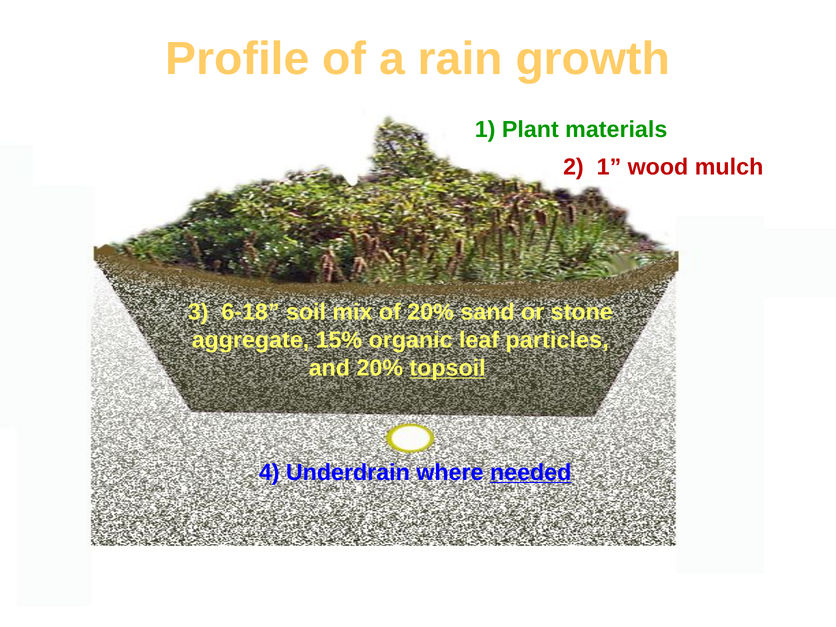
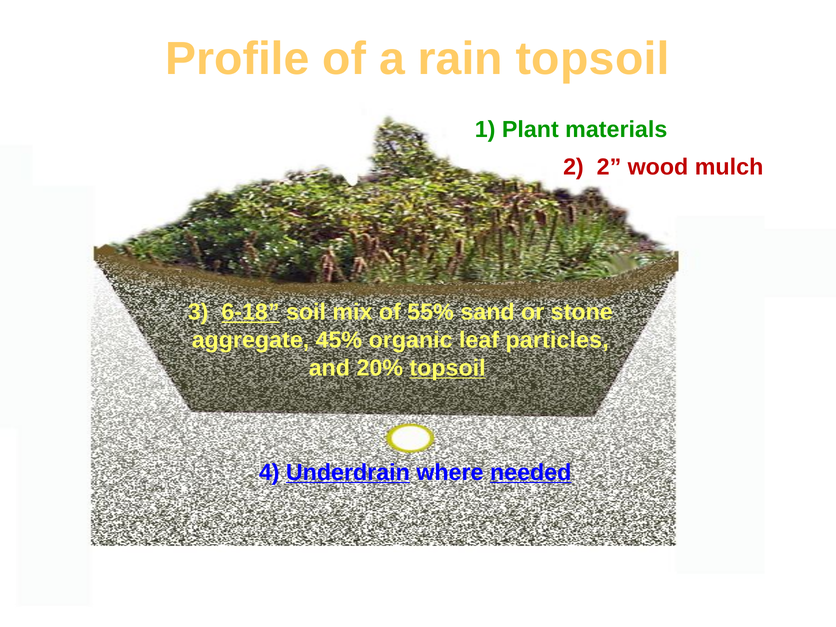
rain growth: growth -> topsoil
2 1: 1 -> 2
6-18 underline: none -> present
of 20%: 20% -> 55%
15%: 15% -> 45%
Underdrain underline: none -> present
